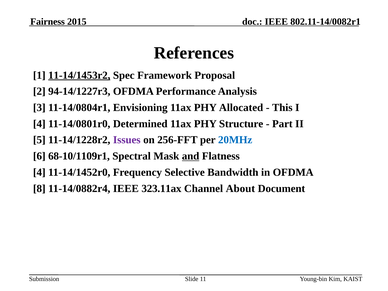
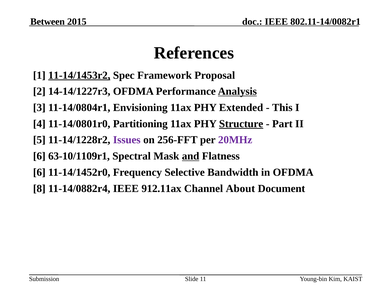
Fairness: Fairness -> Between
94-14/1227r3: 94-14/1227r3 -> 14-14/1227r3
Analysis underline: none -> present
Allocated: Allocated -> Extended
Determined: Determined -> Partitioning
Structure underline: none -> present
20MHz colour: blue -> purple
68-10/1109r1: 68-10/1109r1 -> 63-10/1109r1
4 at (39, 172): 4 -> 6
323.11ax: 323.11ax -> 912.11ax
